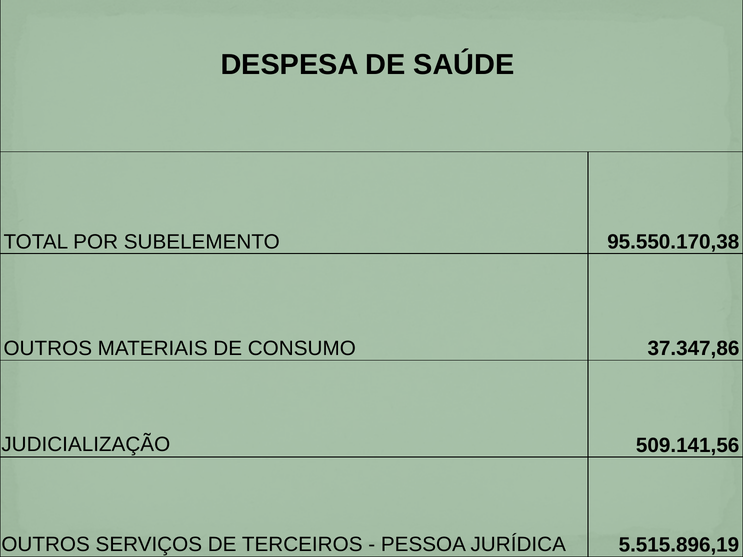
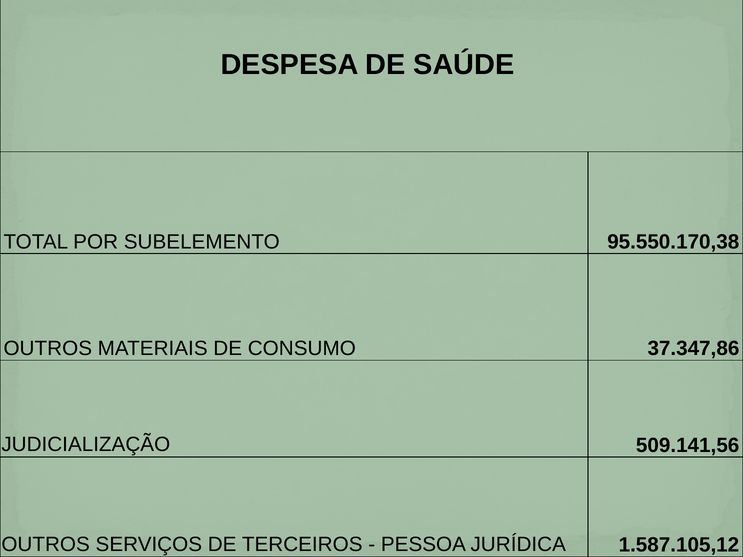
5.515.896,19: 5.515.896,19 -> 1.587.105,12
